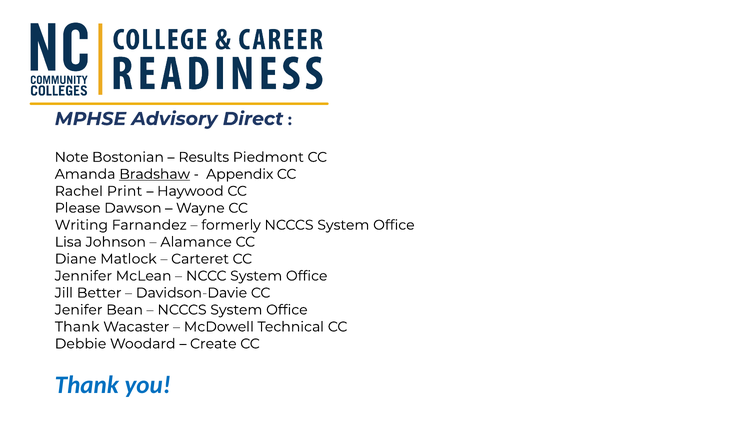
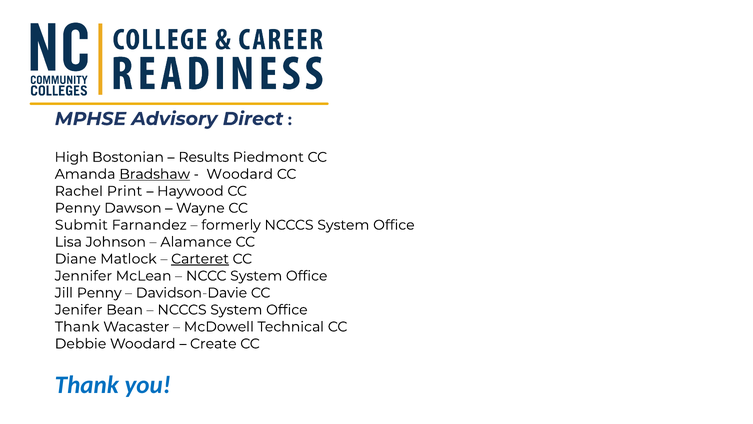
Note: Note -> High
Appendix at (240, 174): Appendix -> Woodard
Please at (78, 208): Please -> Penny
Writing: Writing -> Submit
Carteret underline: none -> present
Jill Better: Better -> Penny
